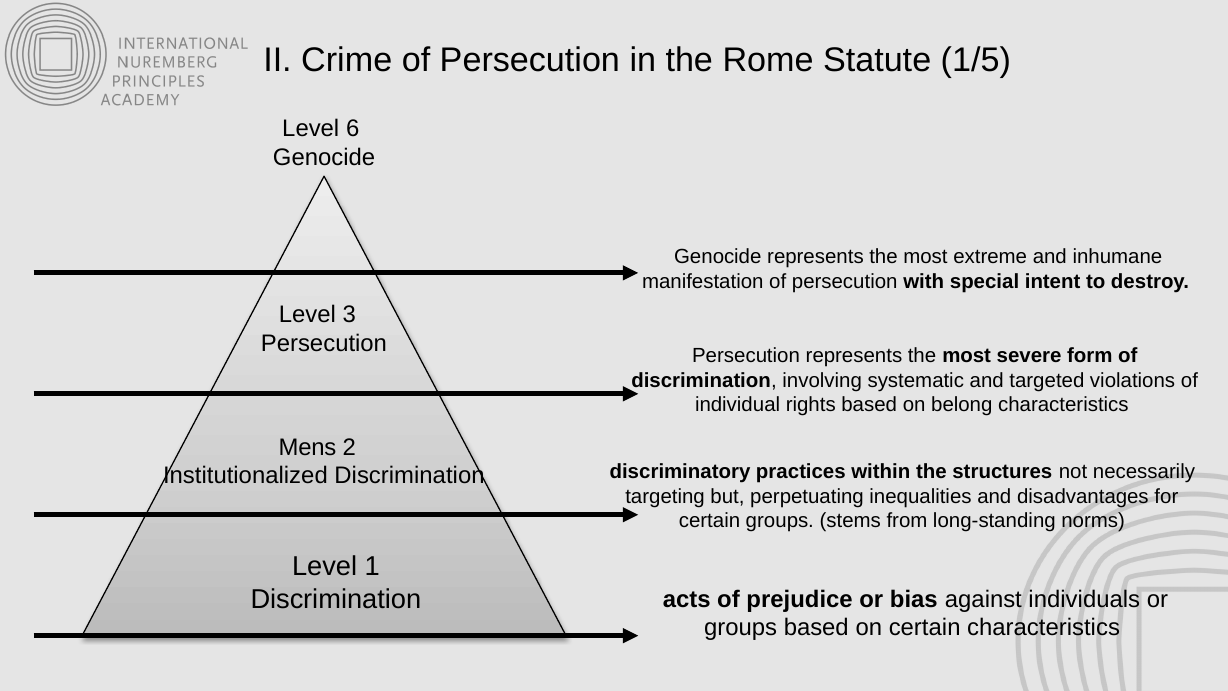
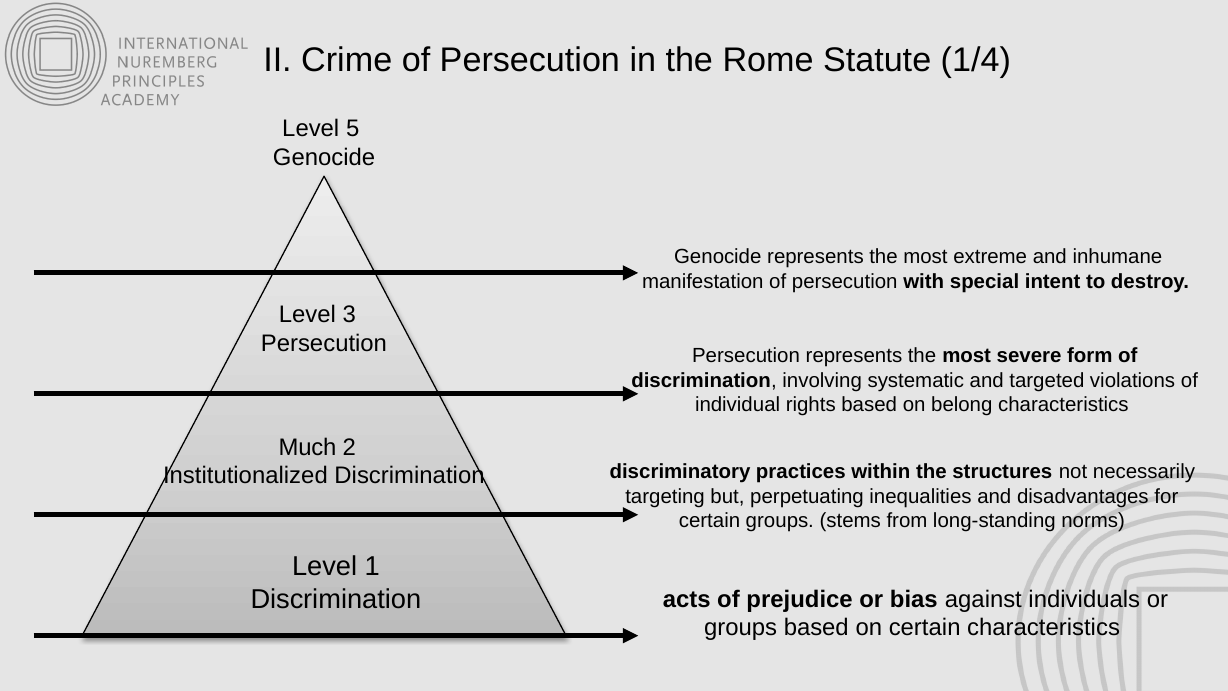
1/5: 1/5 -> 1/4
6: 6 -> 5
Mens: Mens -> Much
